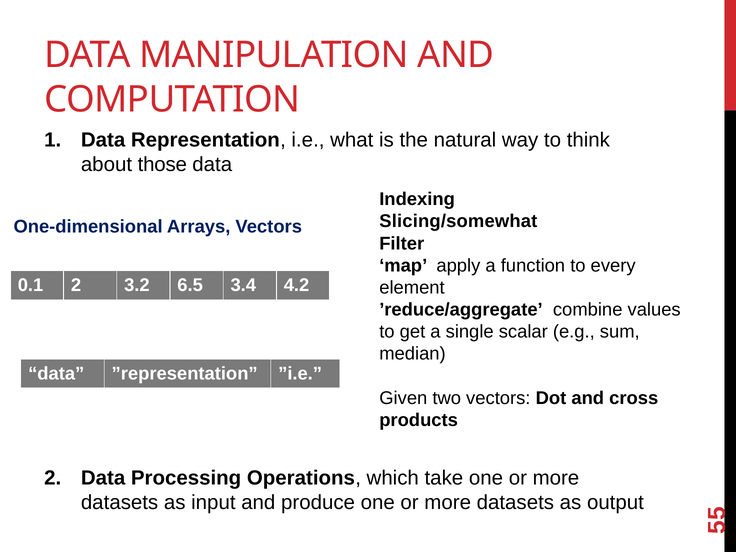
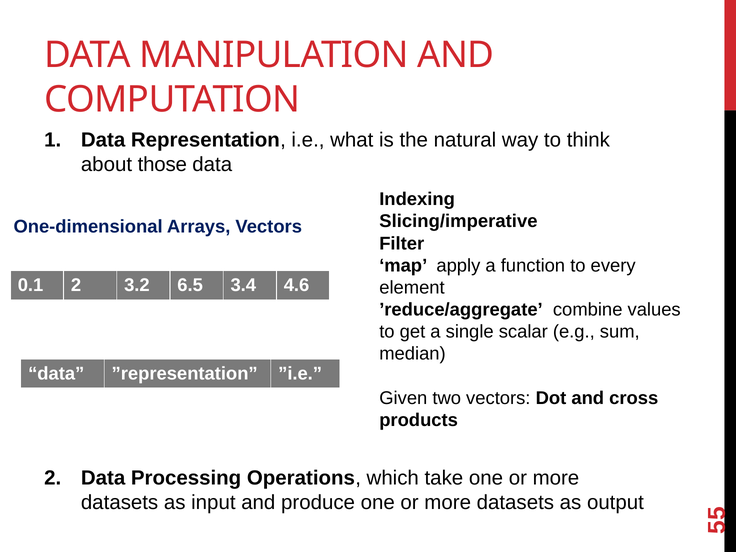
Slicing/somewhat: Slicing/somewhat -> Slicing/imperative
4.2: 4.2 -> 4.6
